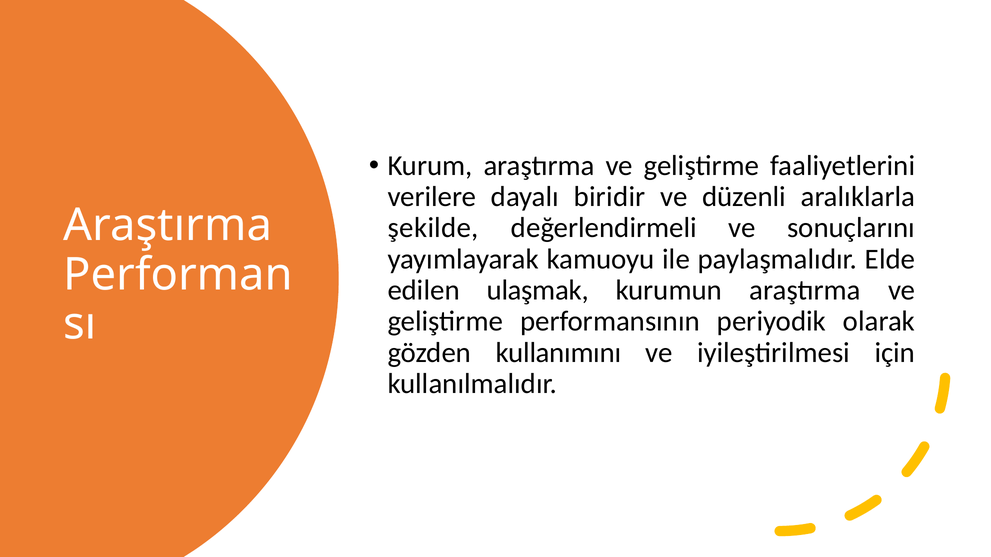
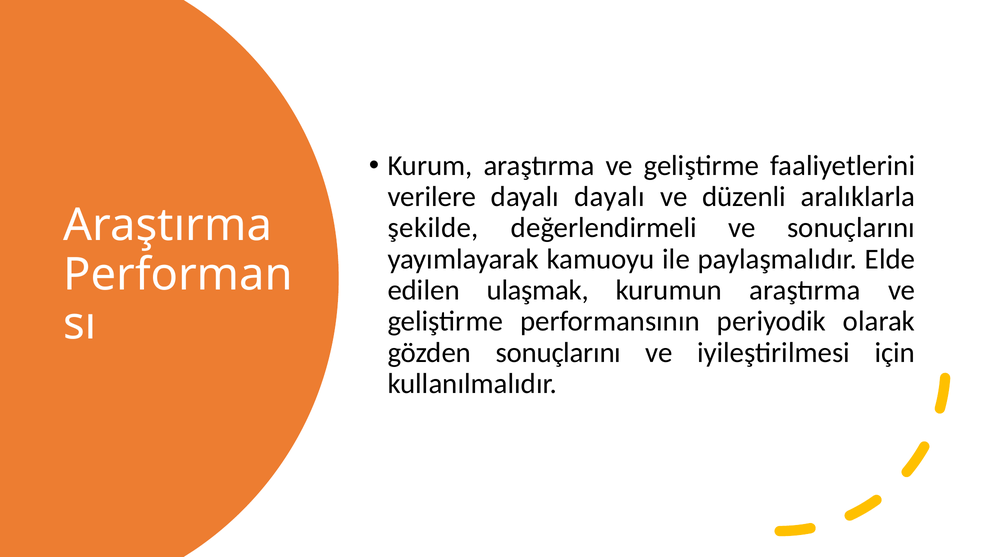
dayalı biridir: biridir -> dayalı
gözden kullanımını: kullanımını -> sonuçlarını
